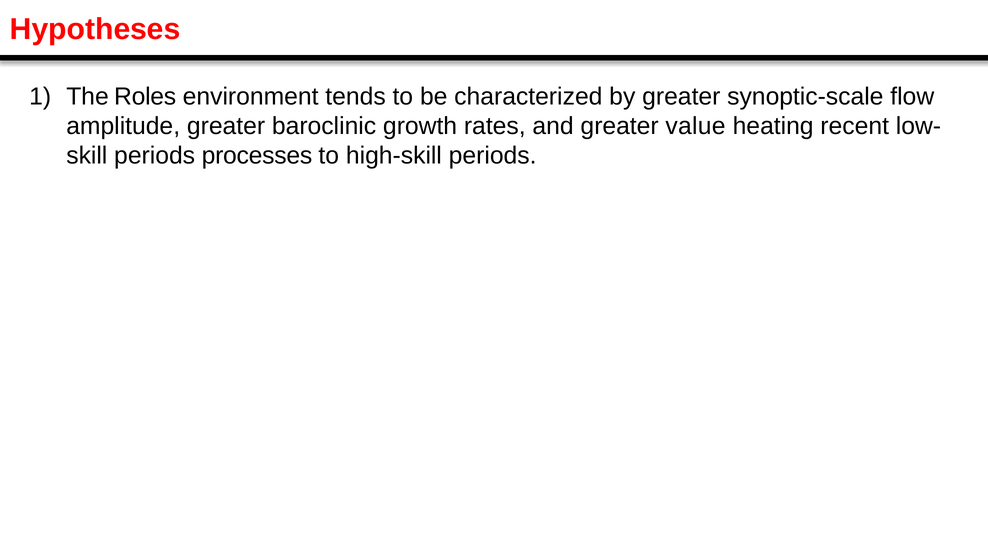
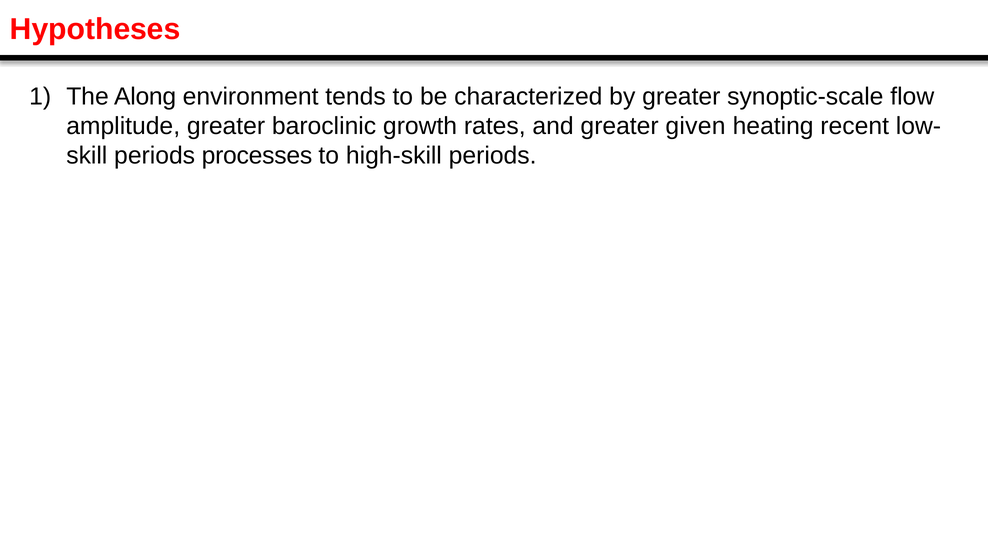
Roles: Roles -> Along
value: value -> given
